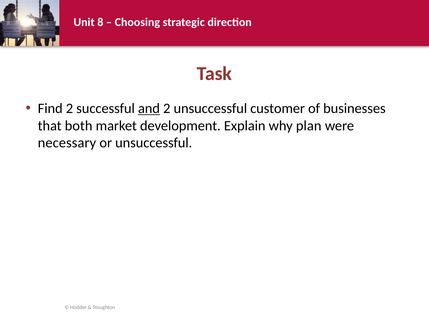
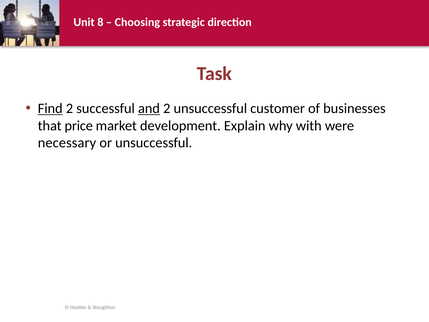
Find underline: none -> present
both: both -> price
plan: plan -> with
